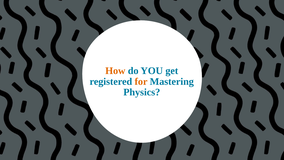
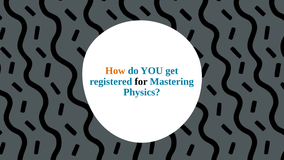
for colour: orange -> black
